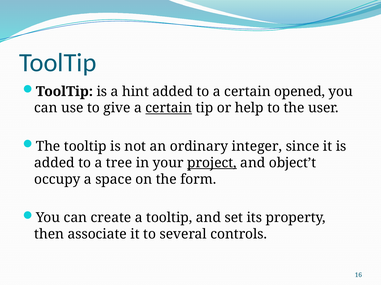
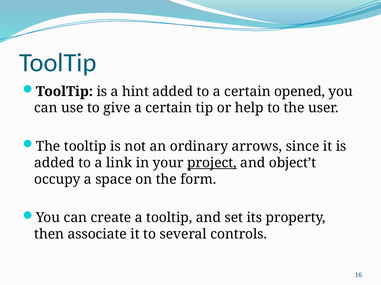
certain at (169, 108) underline: present -> none
integer: integer -> arrows
tree: tree -> link
